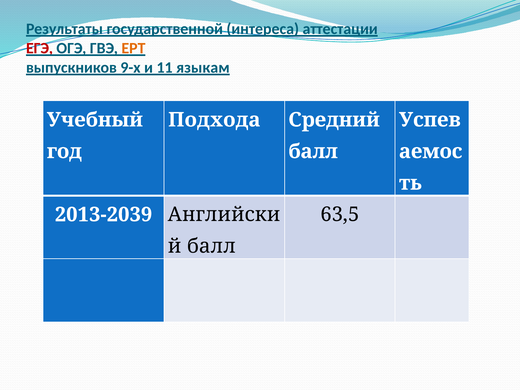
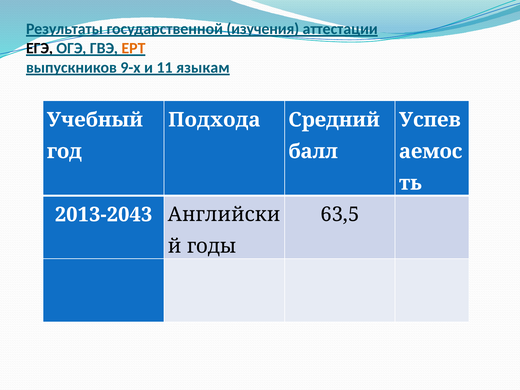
интереса: интереса -> изучения
ЕГЭ colour: red -> black
2013-2039: 2013-2039 -> 2013-2043
балл at (211, 246): балл -> годы
